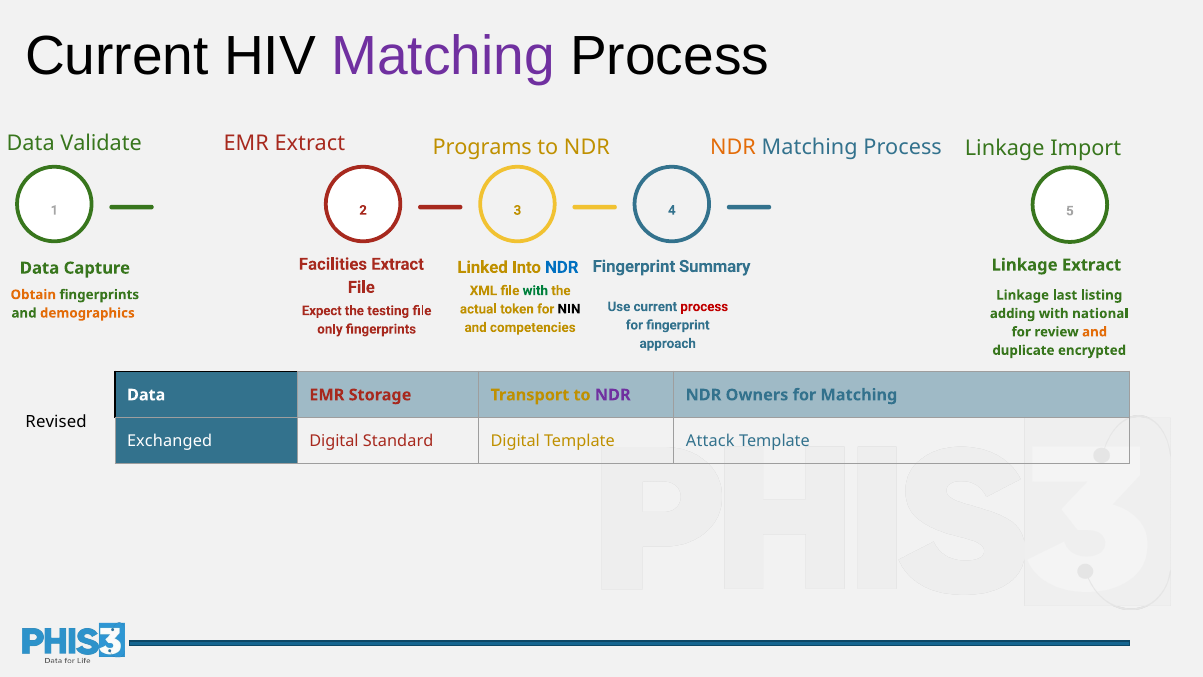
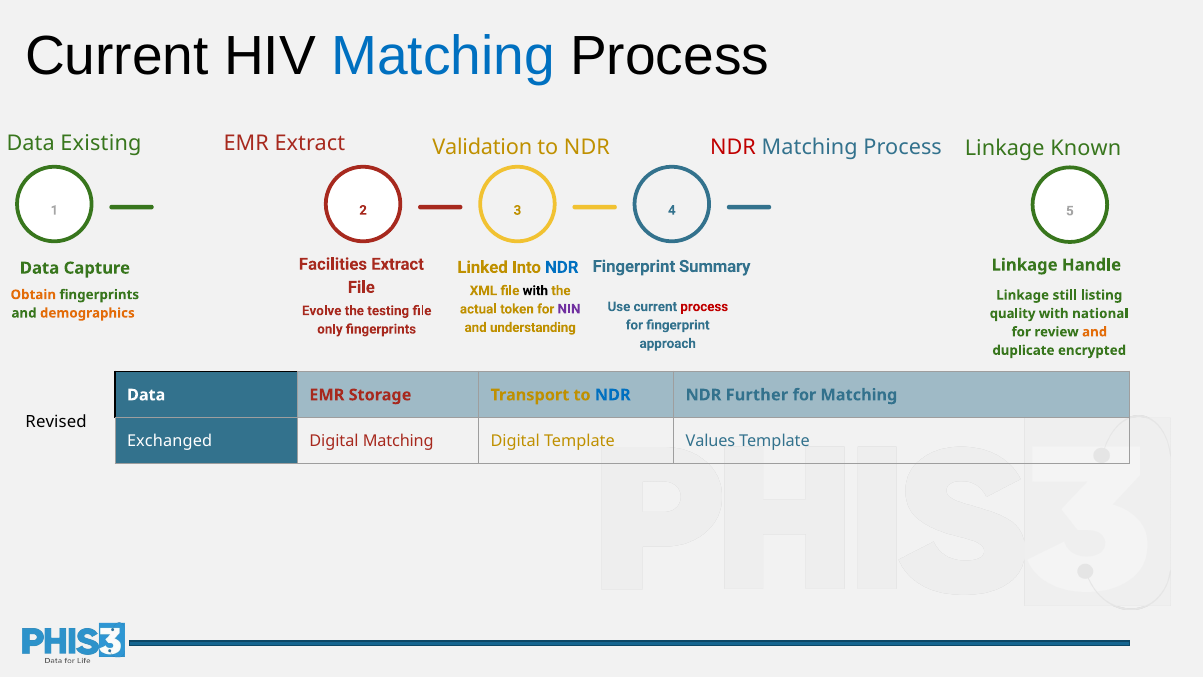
Matching at (443, 56) colour: purple -> blue
Validate: Validate -> Existing
Programs: Programs -> Validation
NDR at (733, 147) colour: orange -> red
Import: Import -> Known
Linkage Extract: Extract -> Handle
with at (535, 291) colour: green -> black
last: last -> still
NIN colour: black -> purple
Expect: Expect -> Evolve
adding: adding -> quality
competencies: competencies -> understanding
NDR at (613, 395) colour: purple -> blue
Owners: Owners -> Further
Digital Standard: Standard -> Matching
Attack: Attack -> Values
